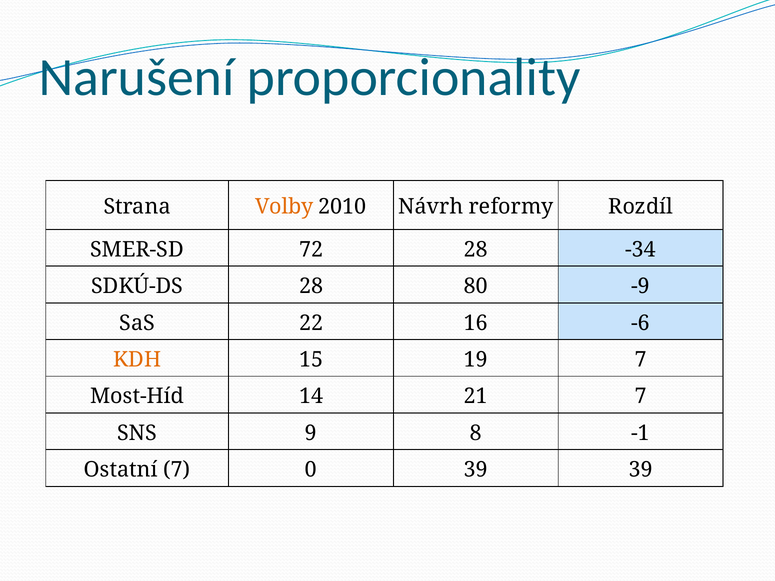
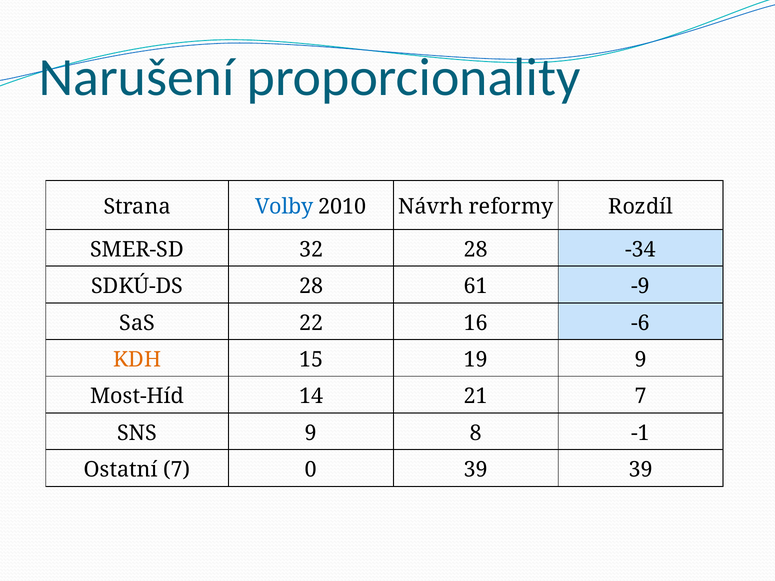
Volby colour: orange -> blue
72: 72 -> 32
80: 80 -> 61
19 7: 7 -> 9
